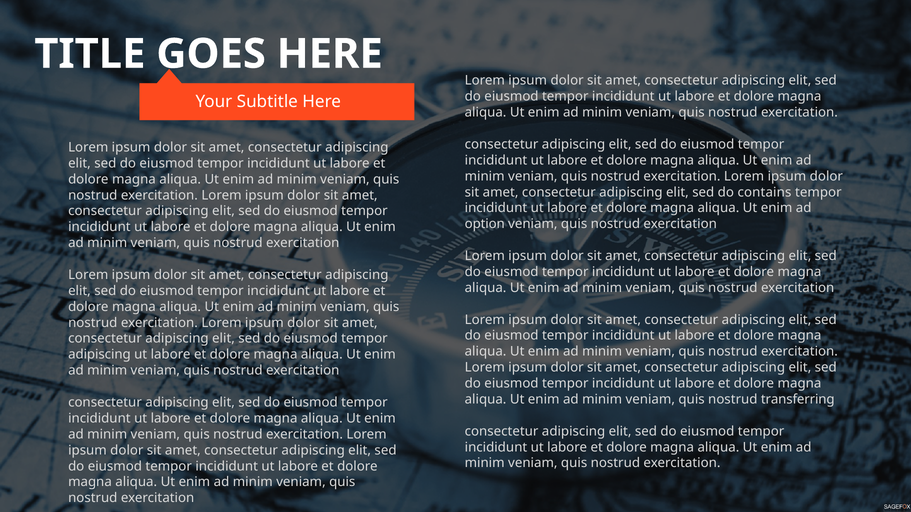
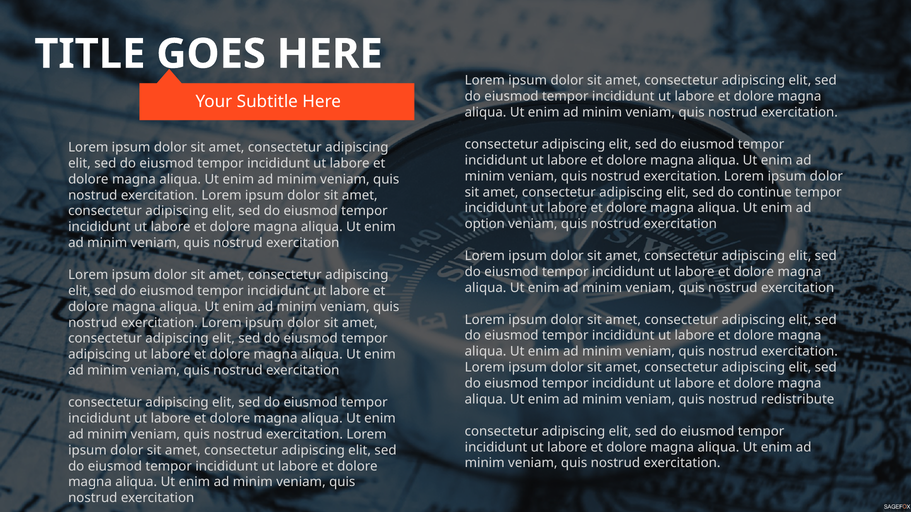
contains: contains -> continue
transferring: transferring -> redistribute
